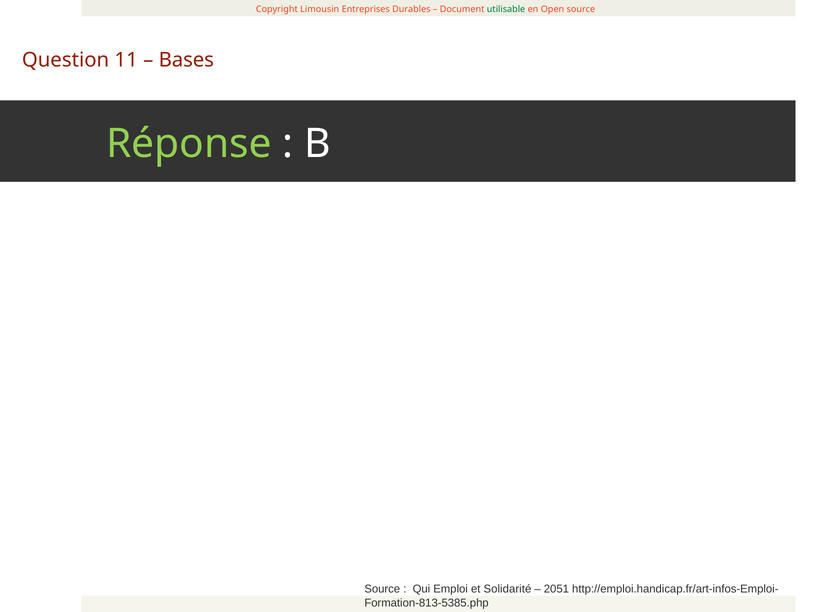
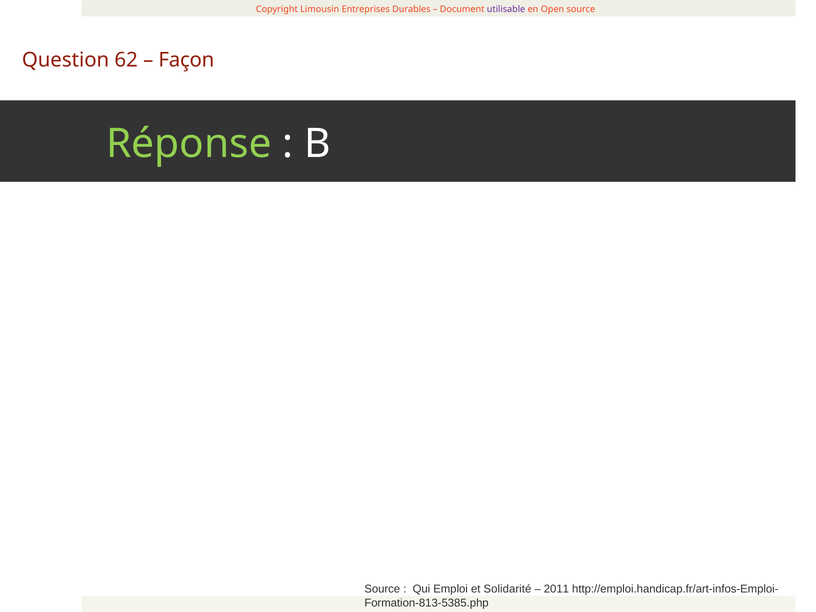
utilisable colour: green -> purple
11: 11 -> 62
Bases: Bases -> Façon
2051: 2051 -> 2011
